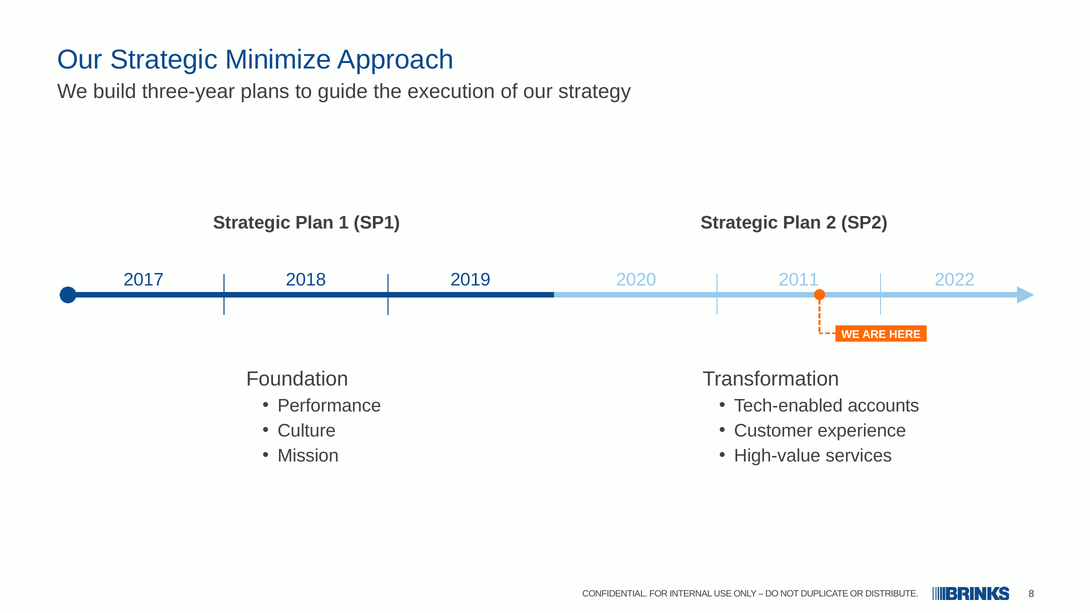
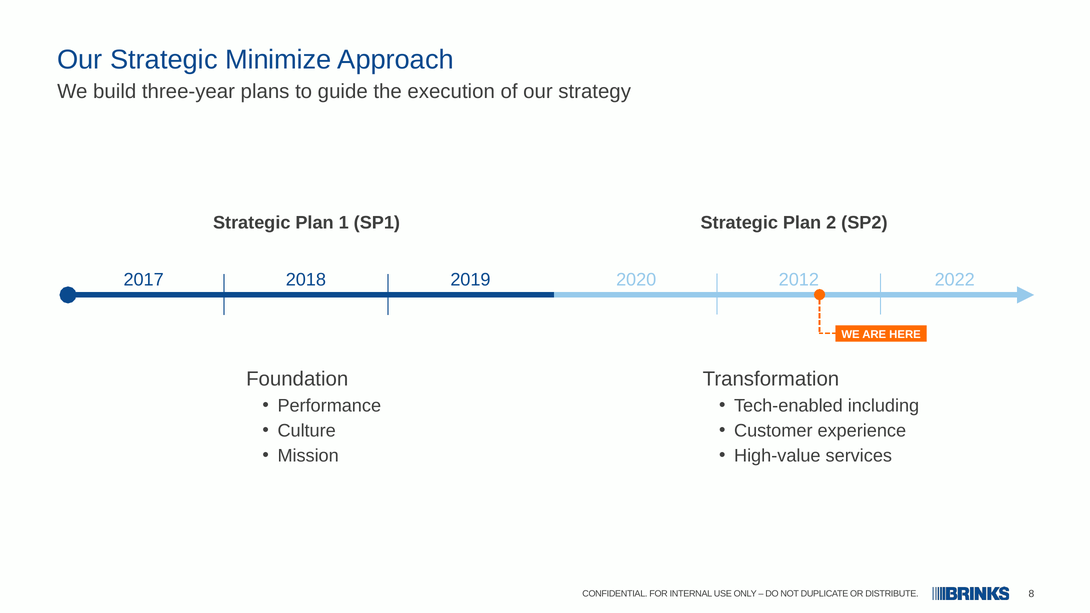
2011: 2011 -> 2012
accounts: accounts -> including
